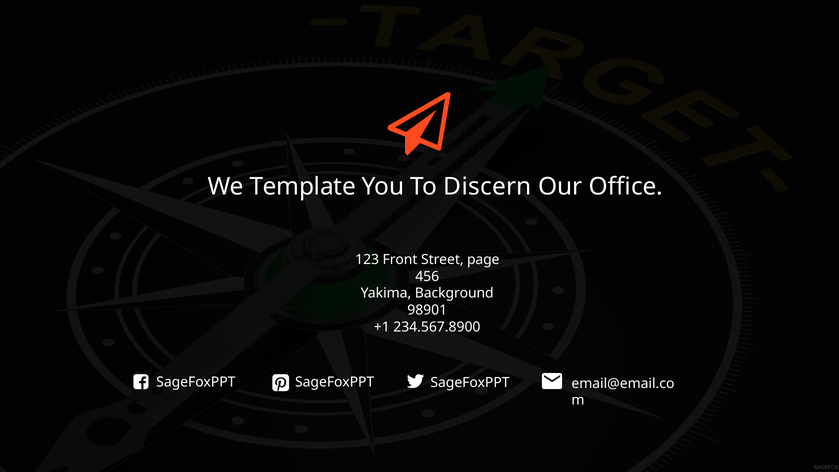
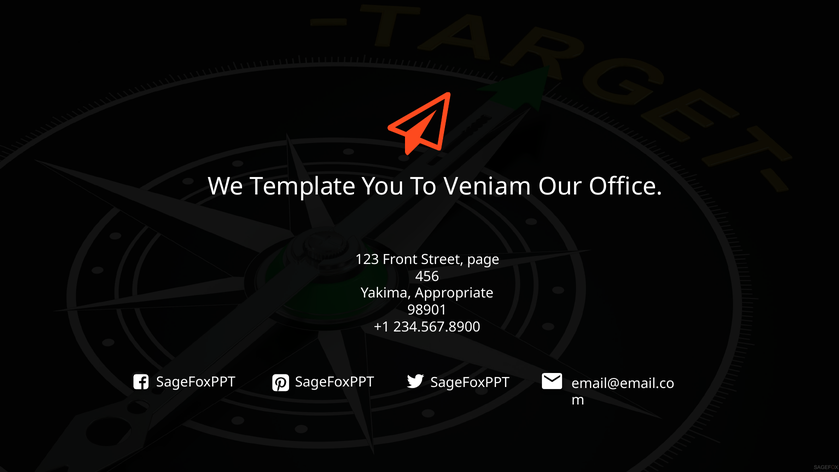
Discern: Discern -> Veniam
Background: Background -> Appropriate
